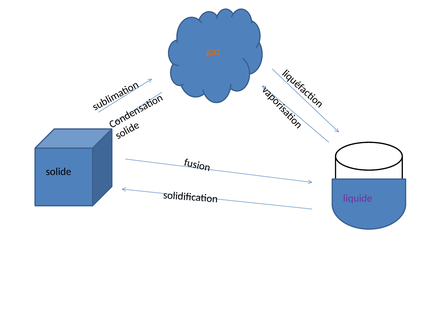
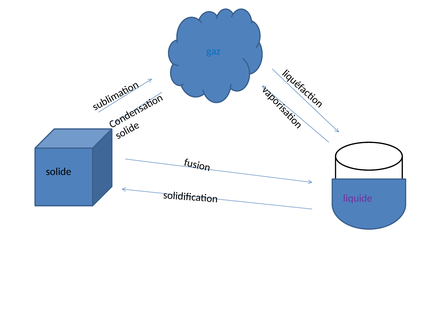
gaz colour: orange -> blue
